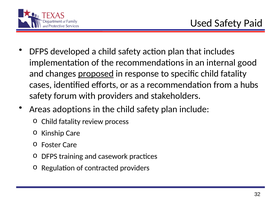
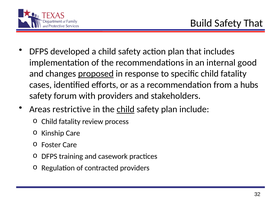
Used: Used -> Build
Safety Paid: Paid -> That
adoptions: adoptions -> restrictive
child at (126, 109) underline: none -> present
